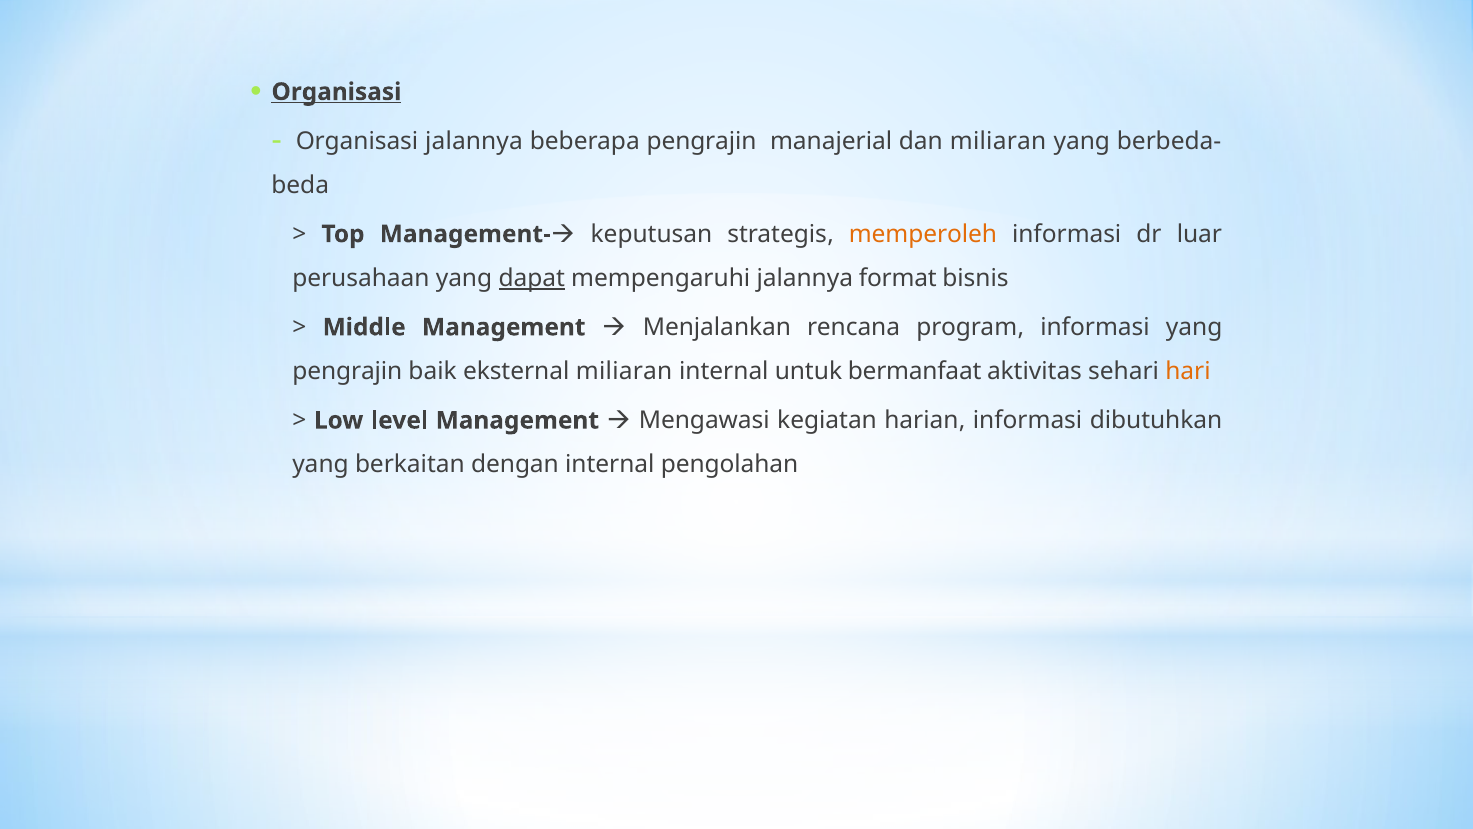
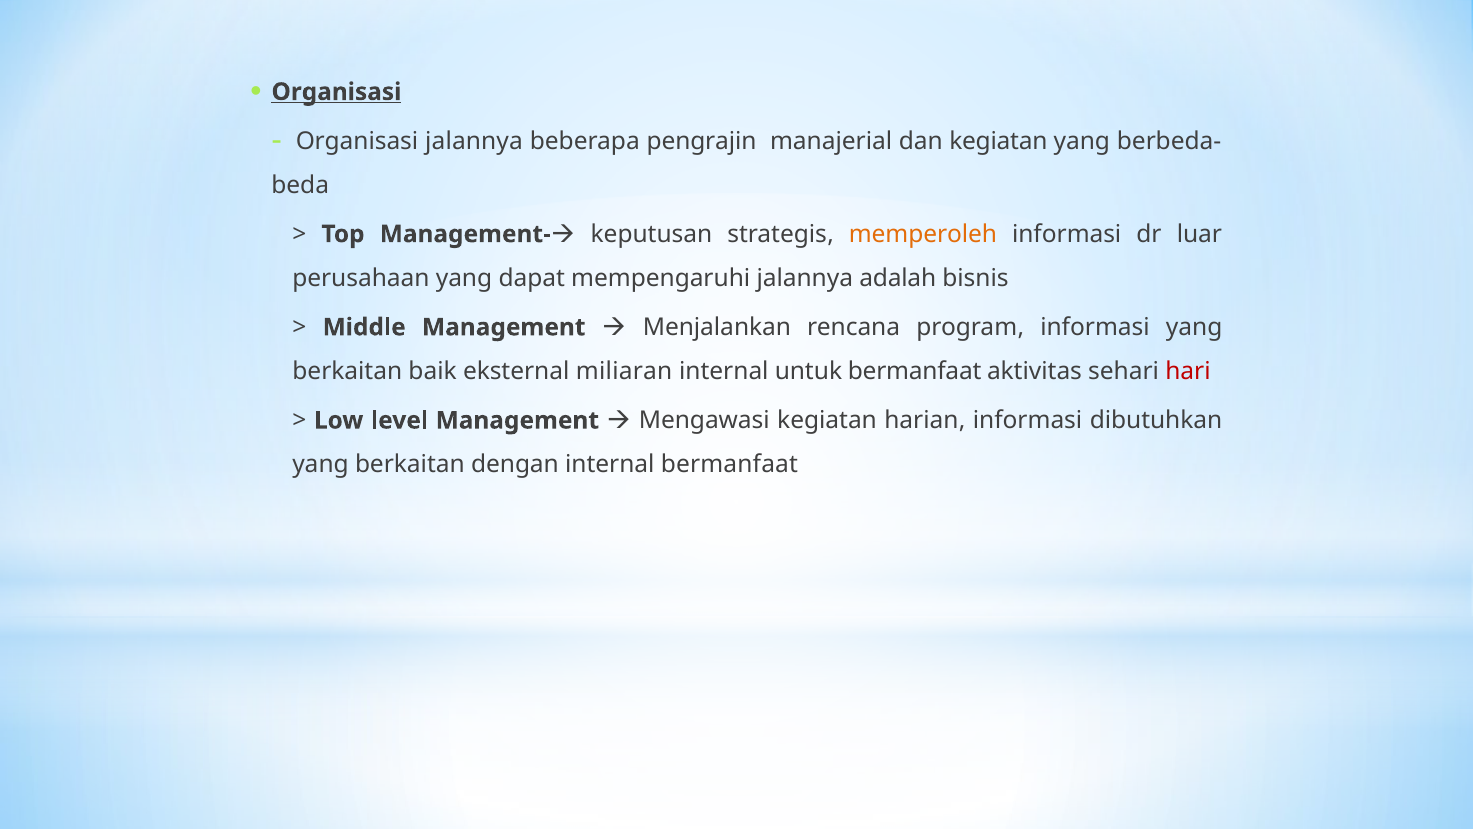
dan miliaran: miliaran -> kegiatan
dapat underline: present -> none
format: format -> adalah
pengrajin at (347, 371): pengrajin -> berkaitan
hari colour: orange -> red
internal pengolahan: pengolahan -> bermanfaat
